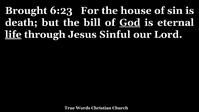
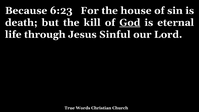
Brought: Brought -> Because
bill: bill -> kill
life underline: present -> none
